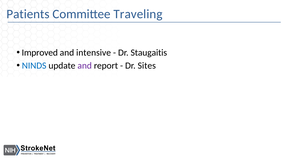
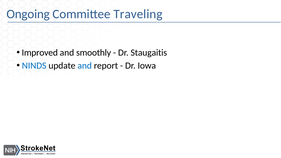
Patients: Patients -> Ongoing
intensive: intensive -> smoothly
and at (85, 66) colour: purple -> blue
Sites: Sites -> Iowa
